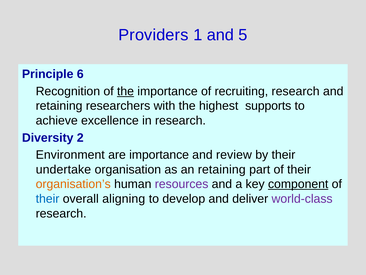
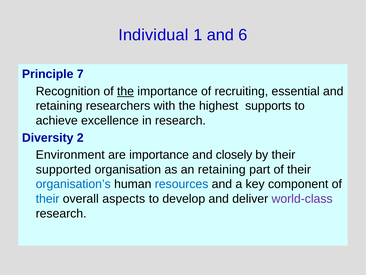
Providers: Providers -> Individual
5: 5 -> 6
6: 6 -> 7
recruiting research: research -> essential
review: review -> closely
undertake: undertake -> supported
organisation’s colour: orange -> blue
resources colour: purple -> blue
component underline: present -> none
aligning: aligning -> aspects
